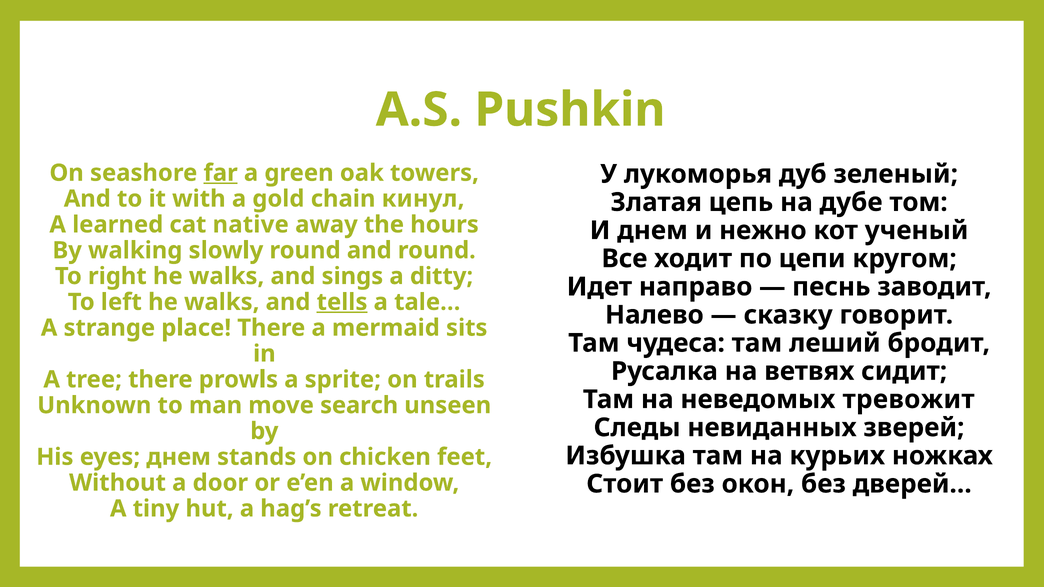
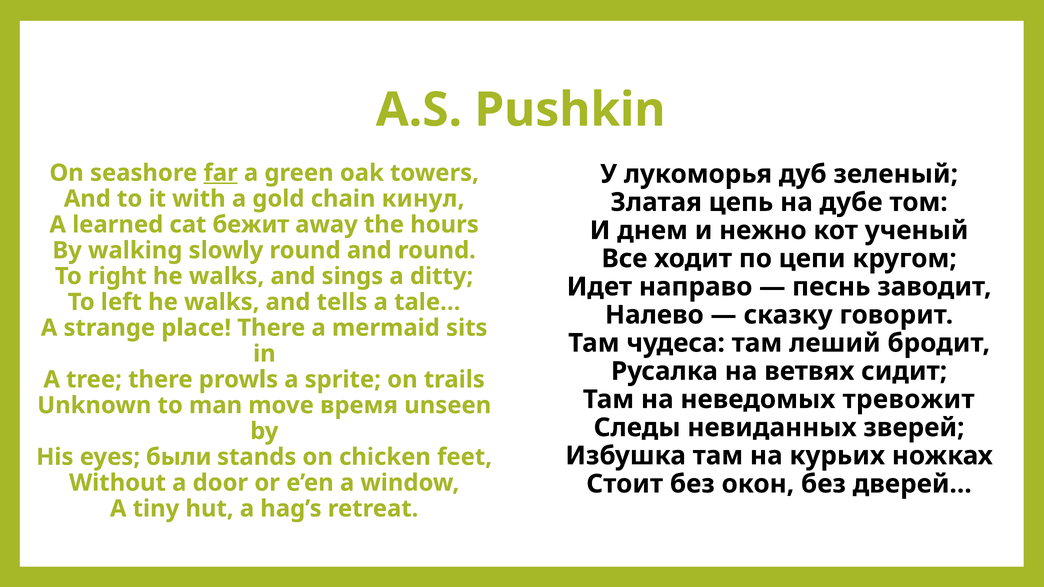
native: native -> бежит
tells underline: present -> none
search: search -> время
eyes днем: днем -> были
